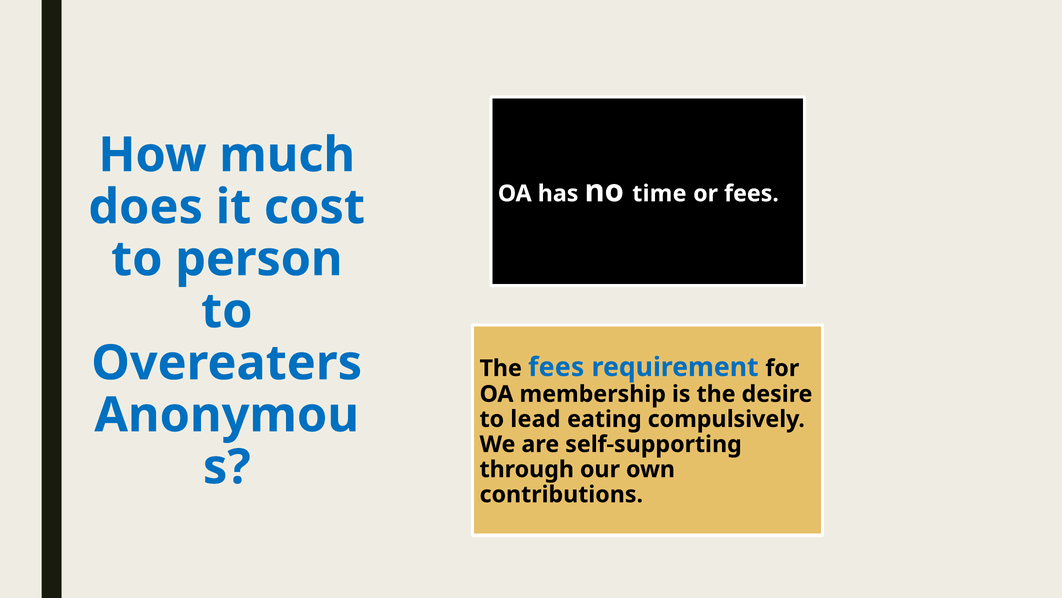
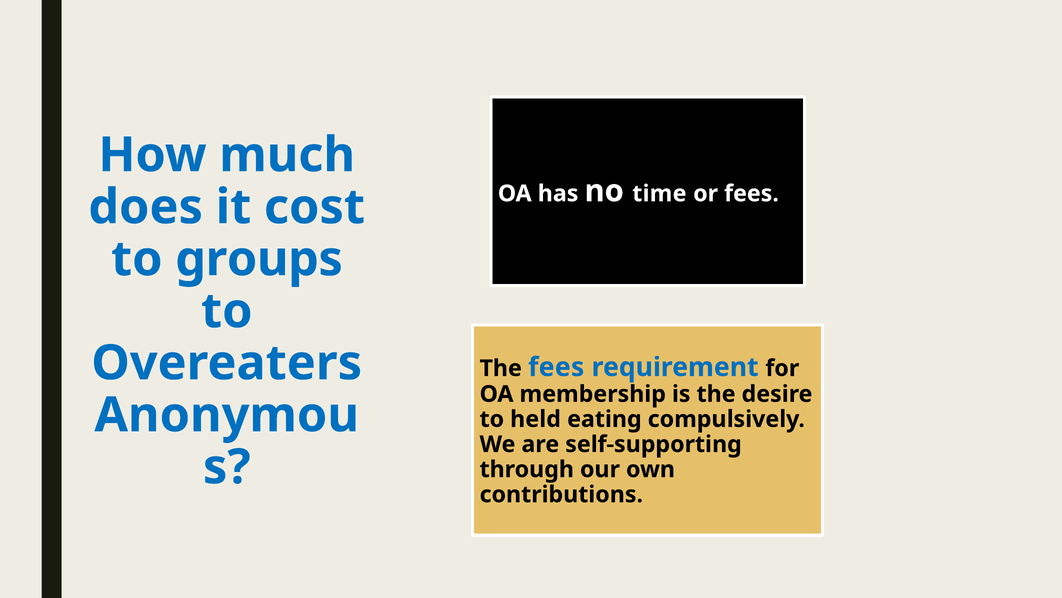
person: person -> groups
lead: lead -> held
